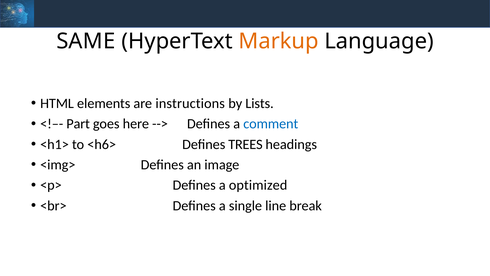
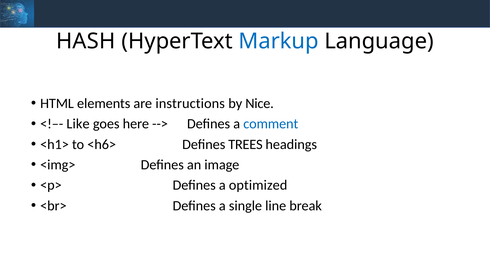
SAME: SAME -> HASH
Markup colour: orange -> blue
Lists: Lists -> Nice
Part: Part -> Like
